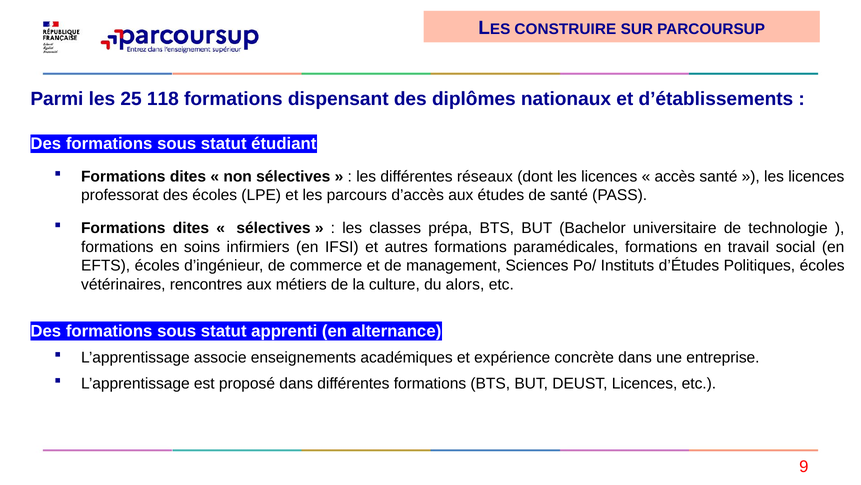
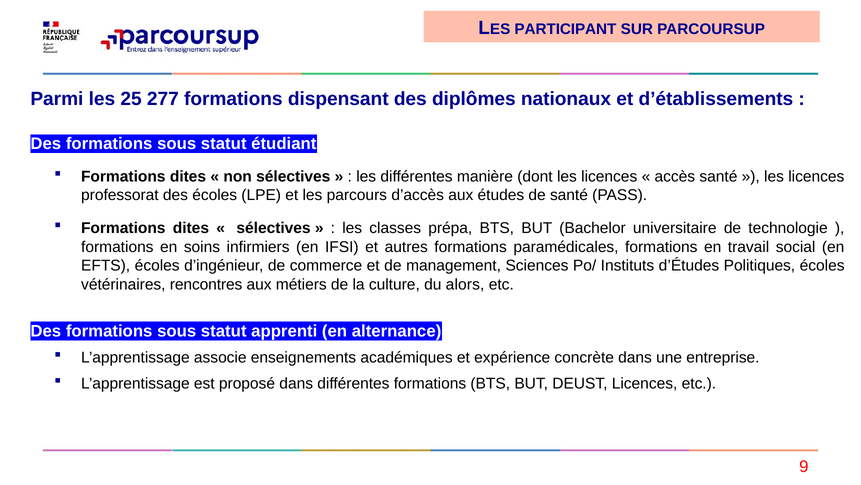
CONSTRUIRE: CONSTRUIRE -> PARTICIPANT
118: 118 -> 277
réseaux: réseaux -> manière
